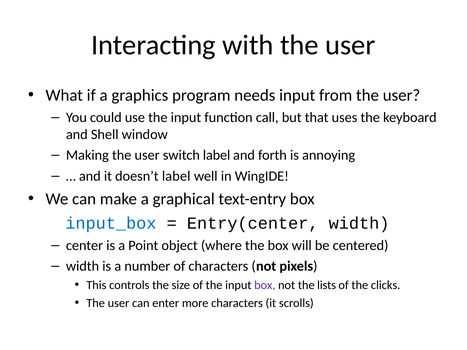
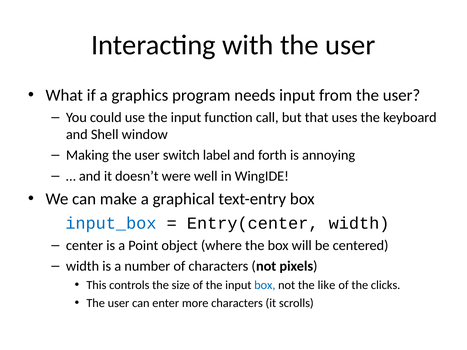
doesn’t label: label -> were
box at (265, 285) colour: purple -> blue
lists: lists -> like
